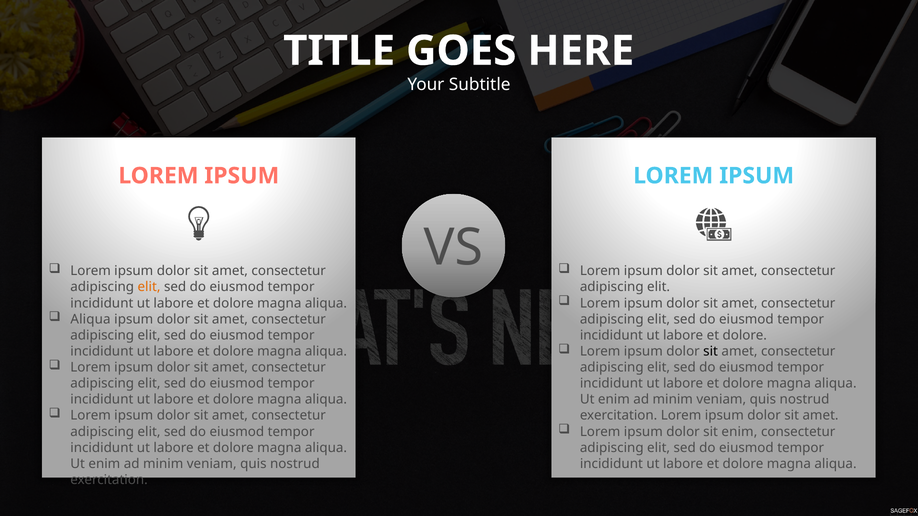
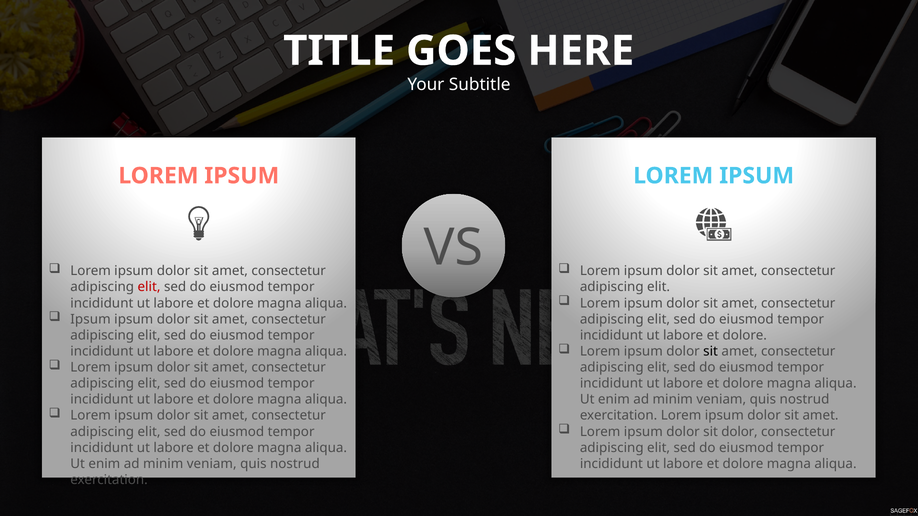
elit at (149, 287) colour: orange -> red
Aliqua at (91, 319): Aliqua -> Ipsum
sit enim: enim -> dolor
